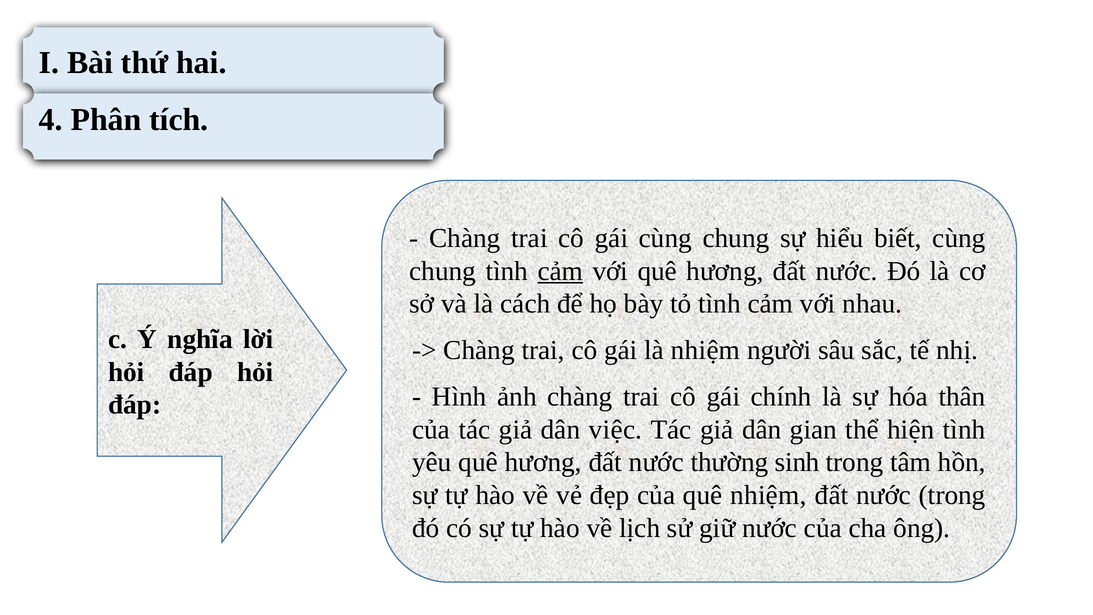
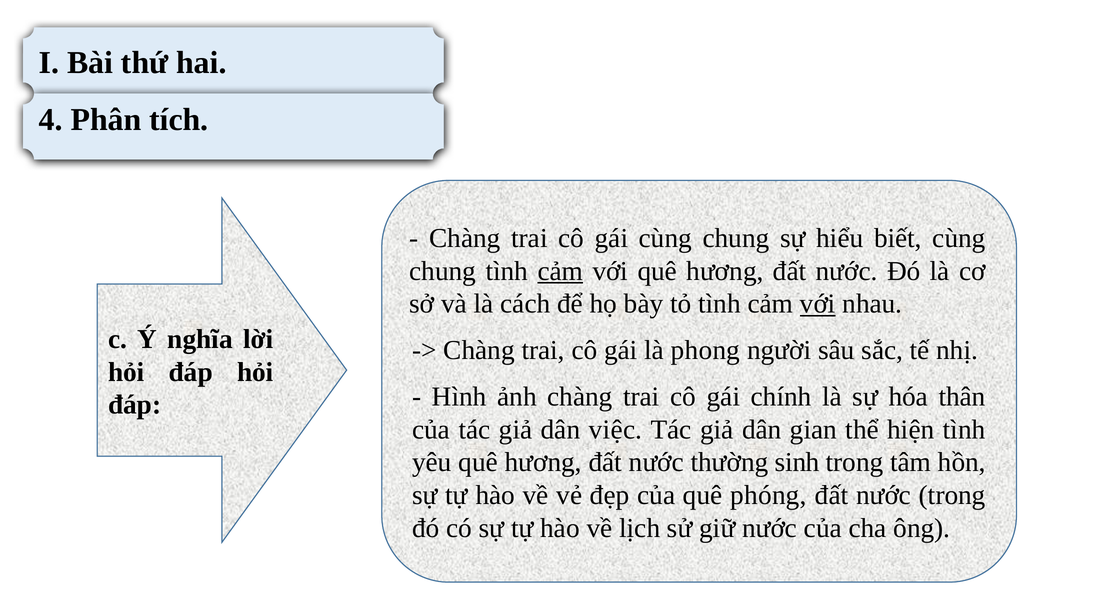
với at (818, 304) underline: none -> present
là nhiệm: nhiệm -> phong
quê nhiệm: nhiệm -> phóng
